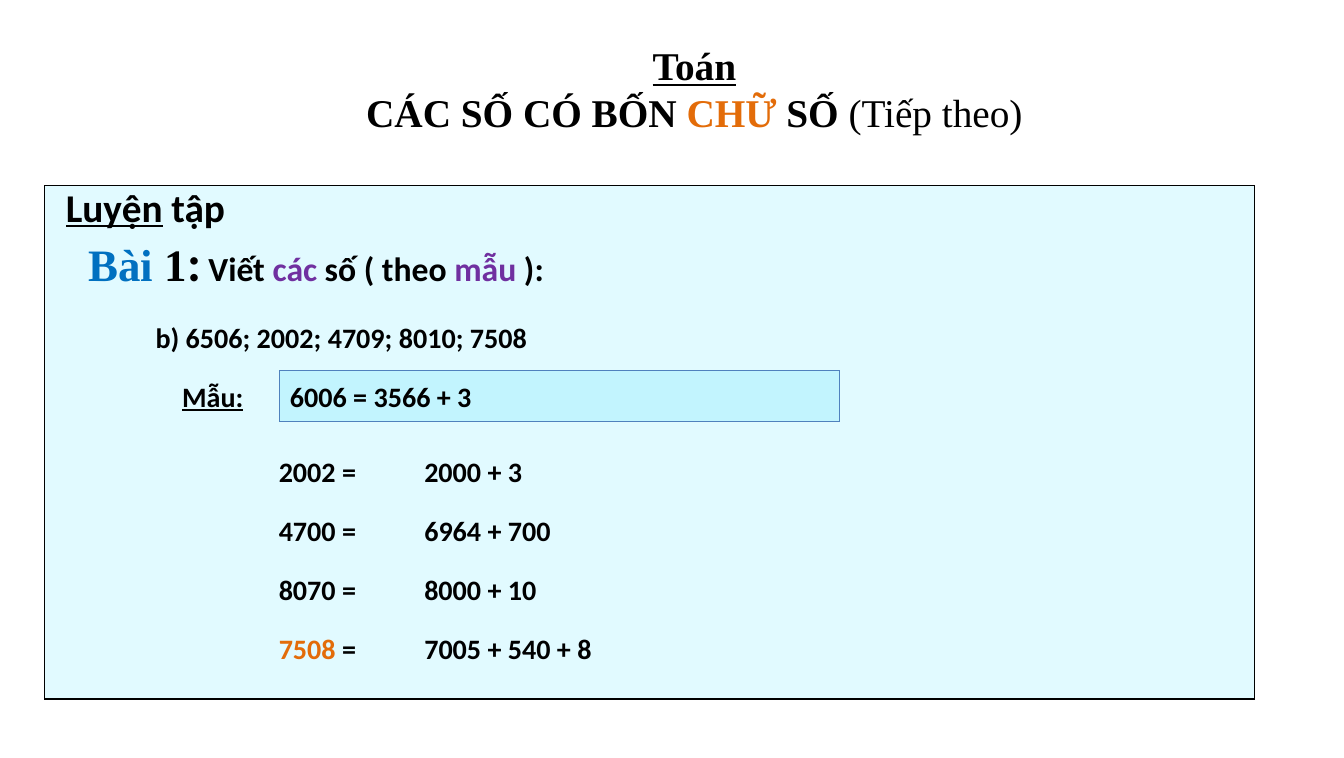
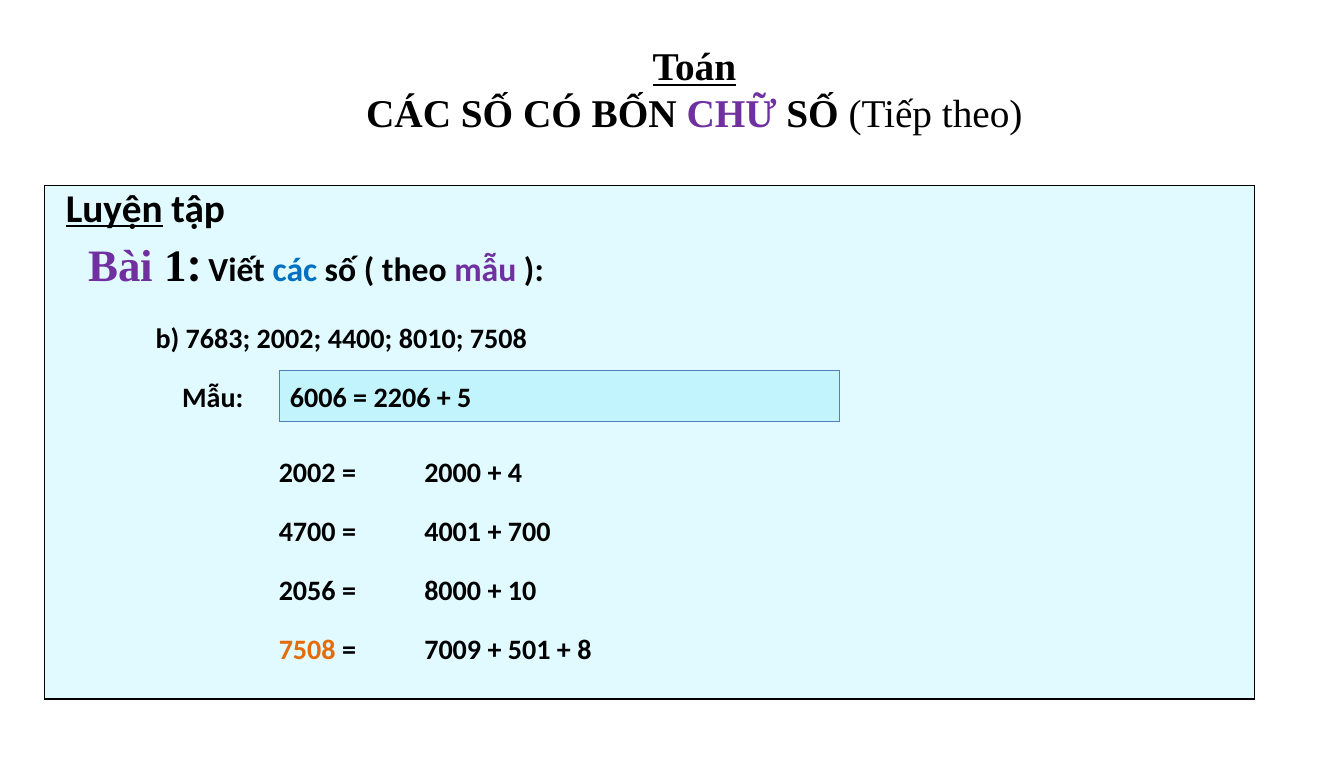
CHỮ colour: orange -> purple
Bài colour: blue -> purple
các at (295, 270) colour: purple -> blue
6506: 6506 -> 7683
4709: 4709 -> 4400
Mẫu at (213, 398) underline: present -> none
3566: 3566 -> 2206
3 at (464, 398): 3 -> 5
3 at (515, 473): 3 -> 4
6964: 6964 -> 4001
8070: 8070 -> 2056
7005: 7005 -> 7009
540: 540 -> 501
